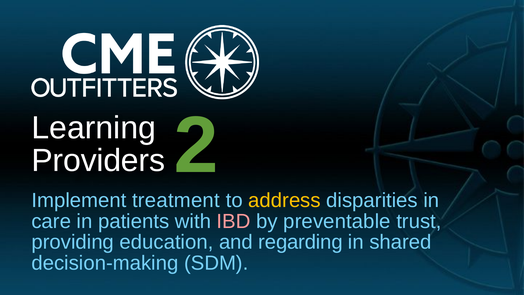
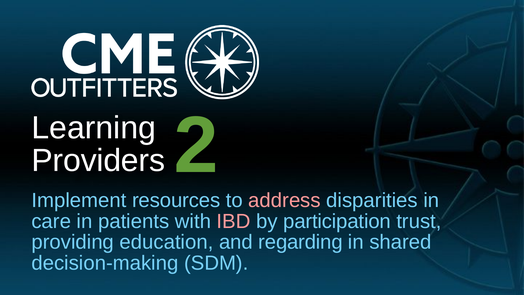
treatment: treatment -> resources
address colour: yellow -> pink
preventable: preventable -> participation
